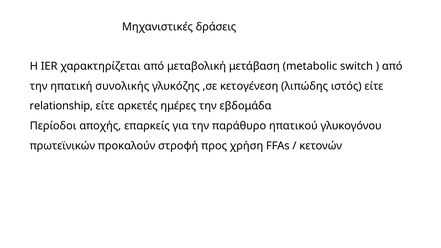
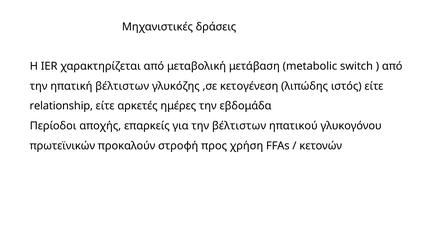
ηπατική συνολικής: συνολικής -> βέλτιστων
την παράθυρο: παράθυρο -> βέλτιστων
